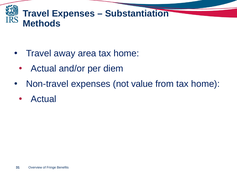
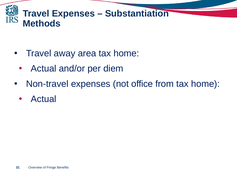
value: value -> office
